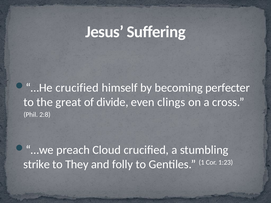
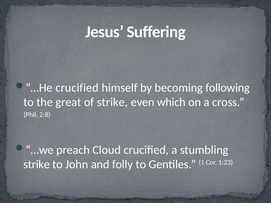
perfecter: perfecter -> following
of divide: divide -> strike
clings: clings -> which
They: They -> John
